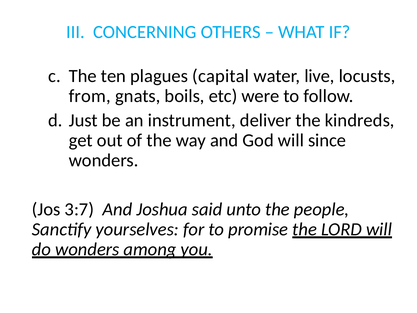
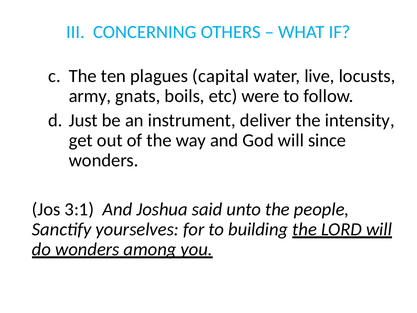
from: from -> army
kindreds: kindreds -> intensity
3:7: 3:7 -> 3:1
promise: promise -> building
